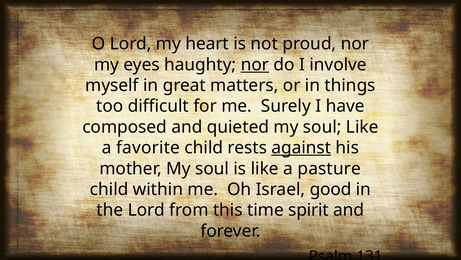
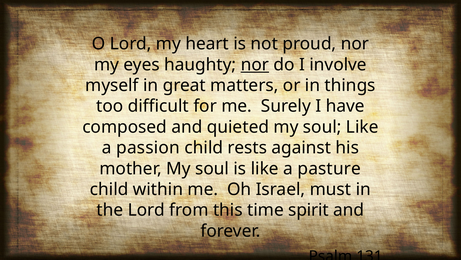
favorite: favorite -> passion
against underline: present -> none
good: good -> must
